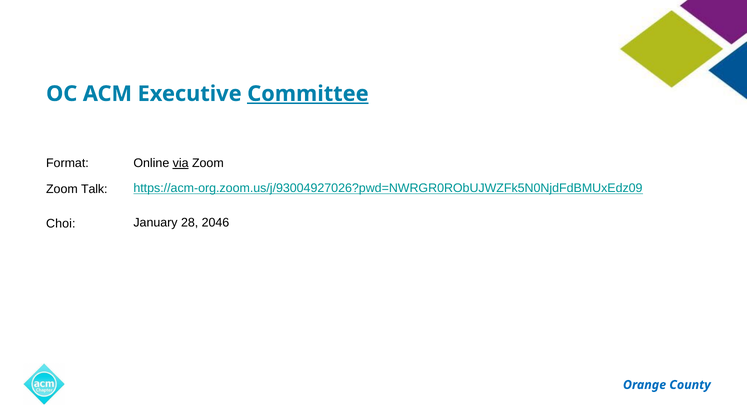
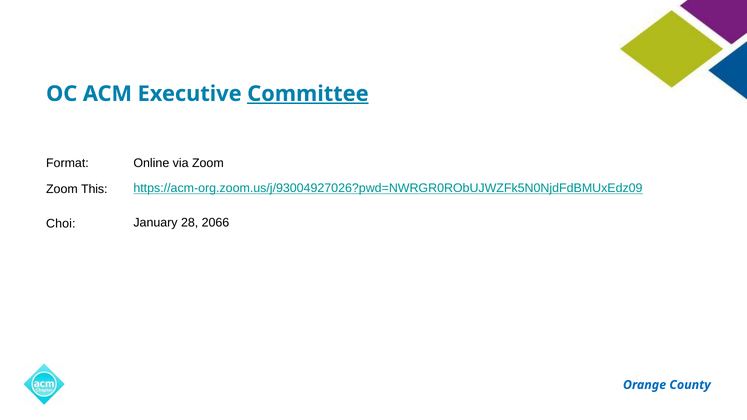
via underline: present -> none
Talk: Talk -> This
2046: 2046 -> 2066
